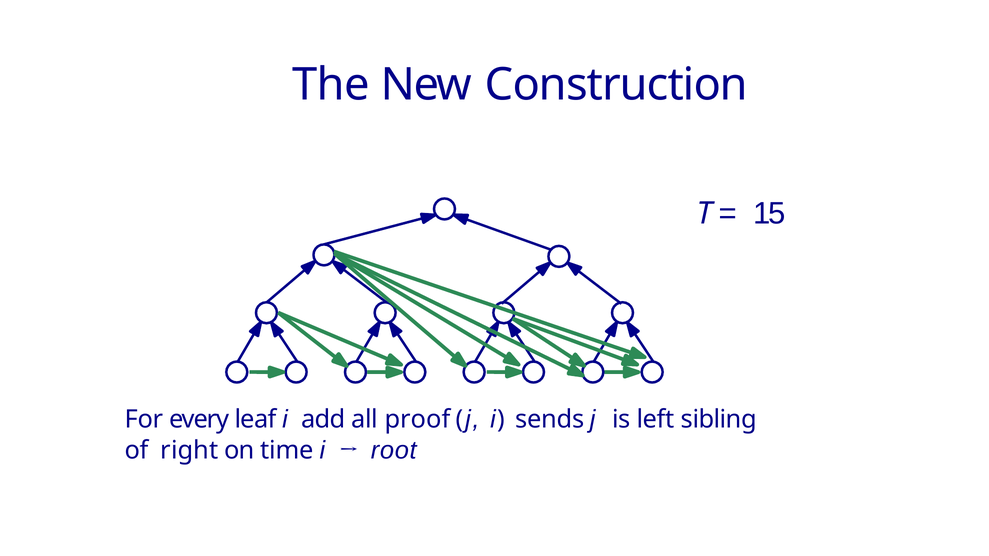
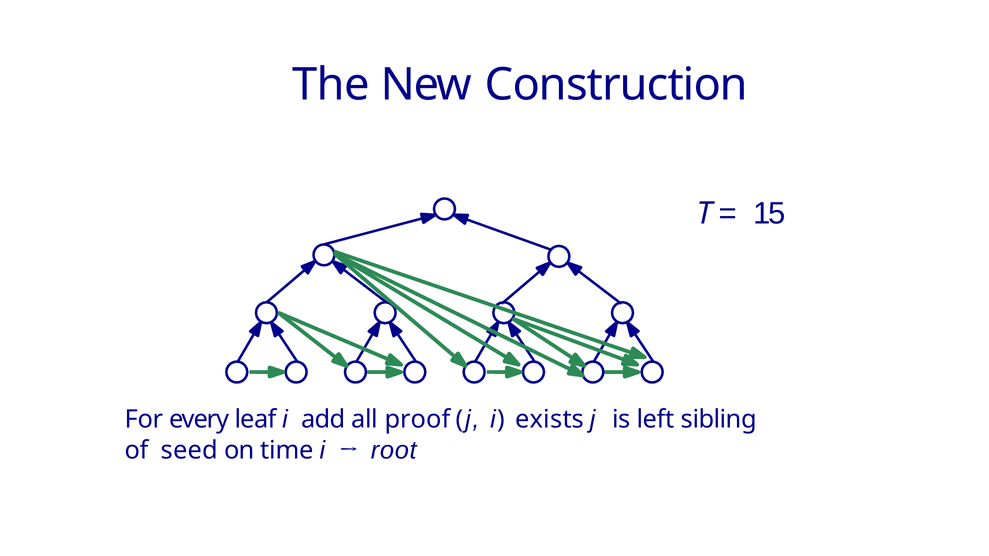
sends: sends -> exists
right: right -> seed
